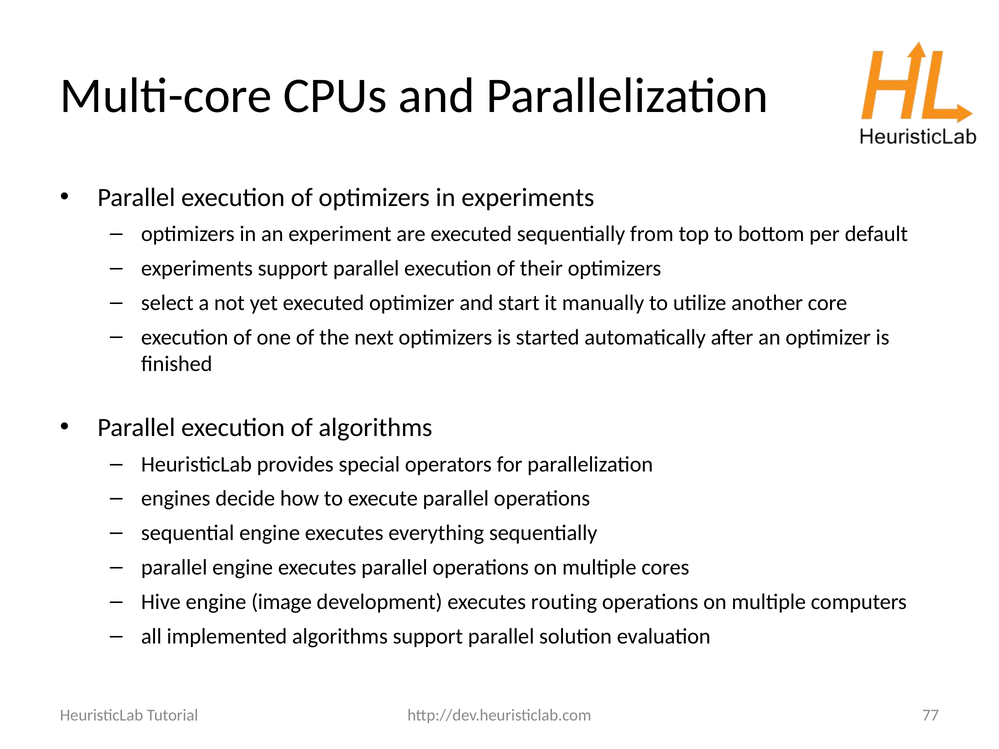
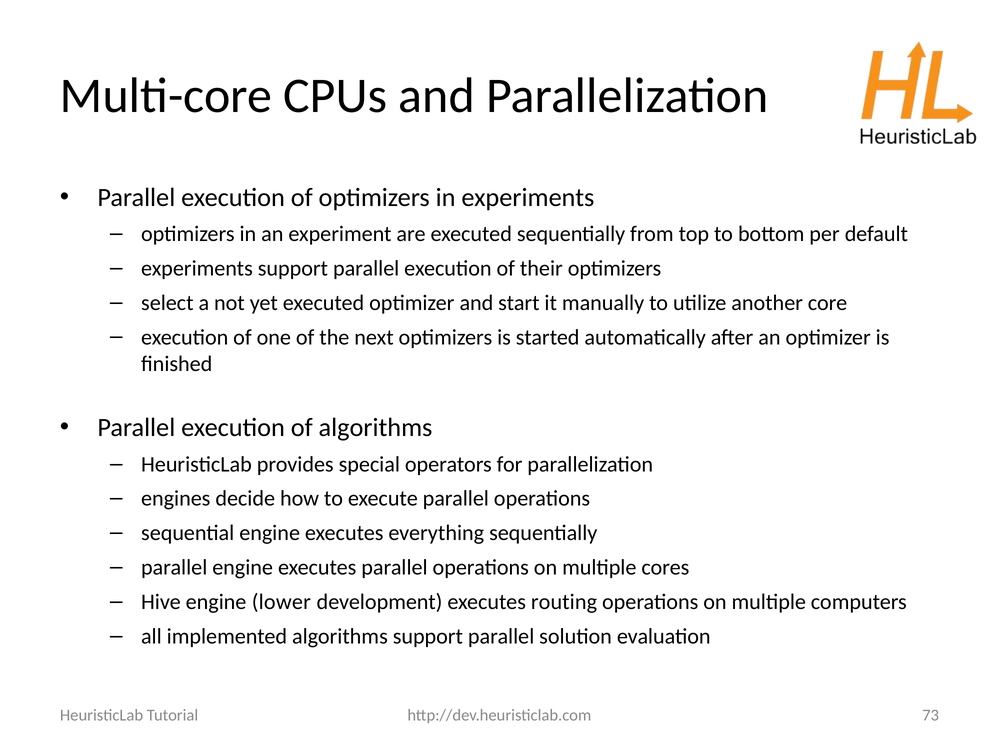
image: image -> lower
77: 77 -> 73
